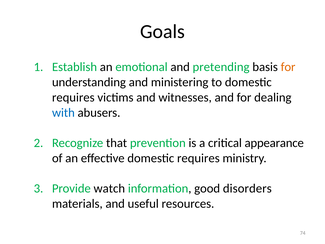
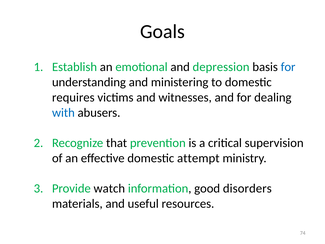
pretending: pretending -> depression
for at (288, 67) colour: orange -> blue
appearance: appearance -> supervision
effective domestic requires: requires -> attempt
